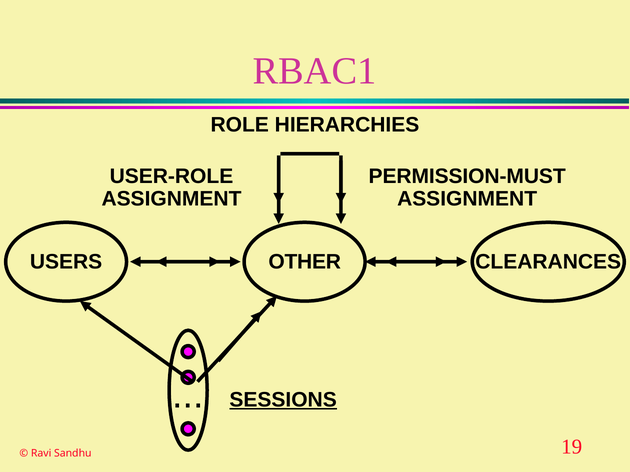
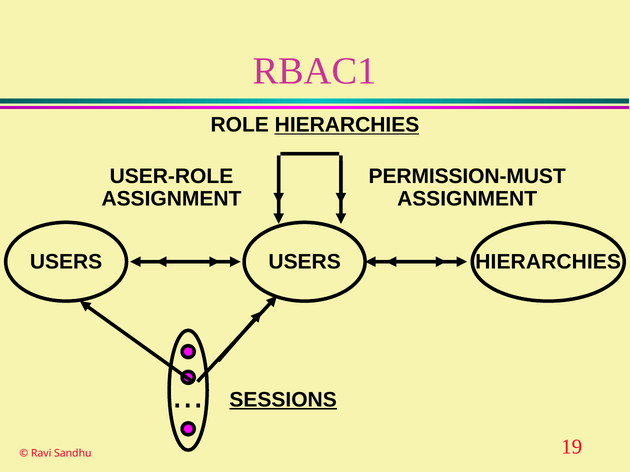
HIERARCHIES at (347, 125) underline: none -> present
OTHER at (305, 262): OTHER -> USERS
USERS CLEARANCES: CLEARANCES -> HIERARCHIES
